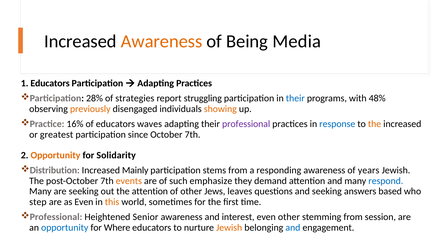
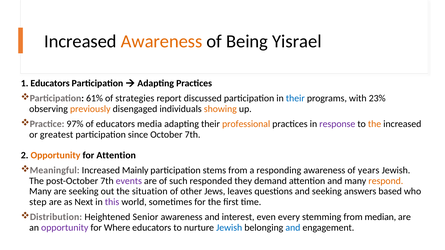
Media: Media -> Yisrael
28%: 28% -> 61%
struggling: struggling -> discussed
48%: 48% -> 23%
16%: 16% -> 97%
waves: waves -> media
professional at (246, 124) colour: purple -> orange
response colour: blue -> purple
for Solidarity: Solidarity -> Attention
Distribution: Distribution -> Meaningful
events colour: orange -> purple
emphasize: emphasize -> responded
respond colour: blue -> orange
the attention: attention -> situation
as Even: Even -> Next
this colour: orange -> purple
Professional at (56, 217): Professional -> Distribution
even other: other -> every
session: session -> median
opportunity at (65, 228) colour: blue -> purple
Jewish at (229, 228) colour: orange -> blue
